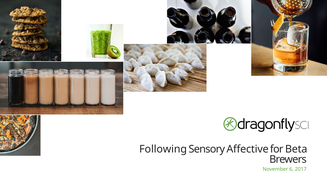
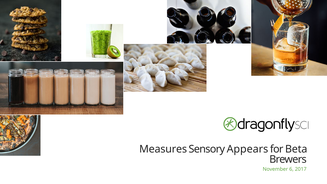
Following: Following -> Measures
Affective: Affective -> Appears
